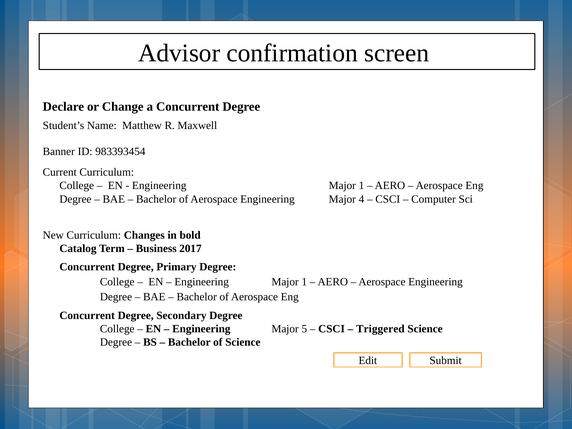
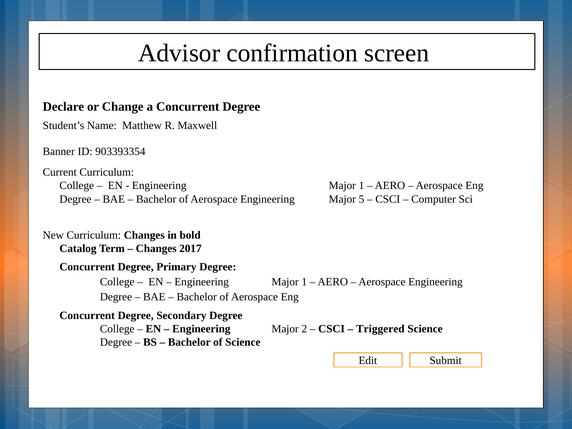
983393454: 983393454 -> 903393354
4: 4 -> 5
Business at (156, 249): Business -> Changes
5: 5 -> 2
